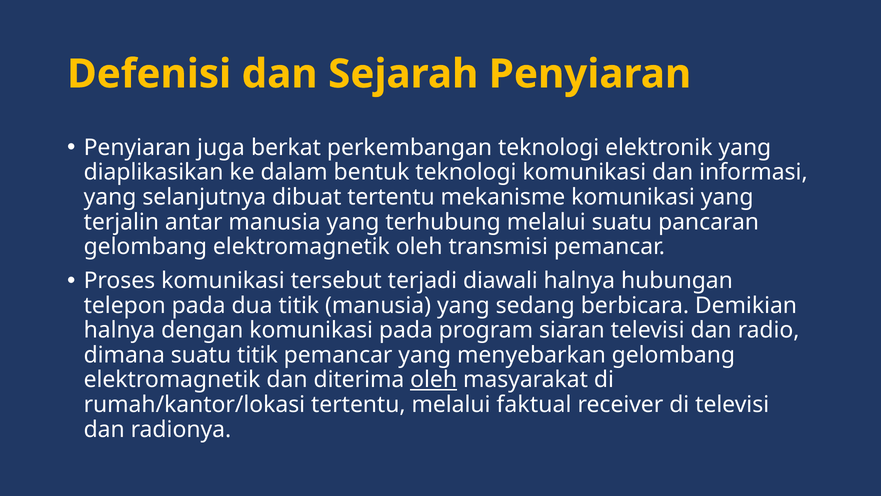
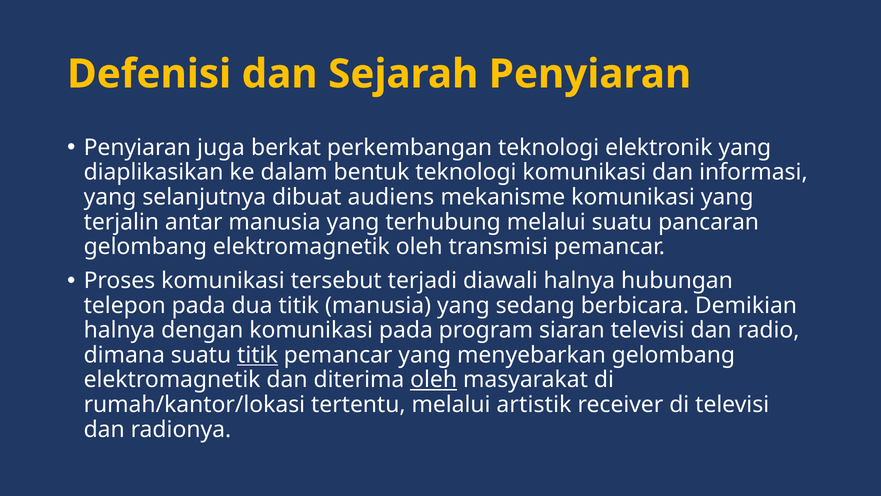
dibuat tertentu: tertentu -> audiens
titik at (257, 355) underline: none -> present
faktual: faktual -> artistik
